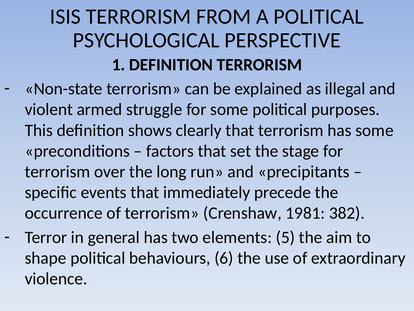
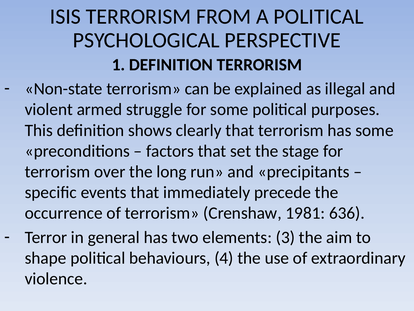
382: 382 -> 636
5: 5 -> 3
6: 6 -> 4
